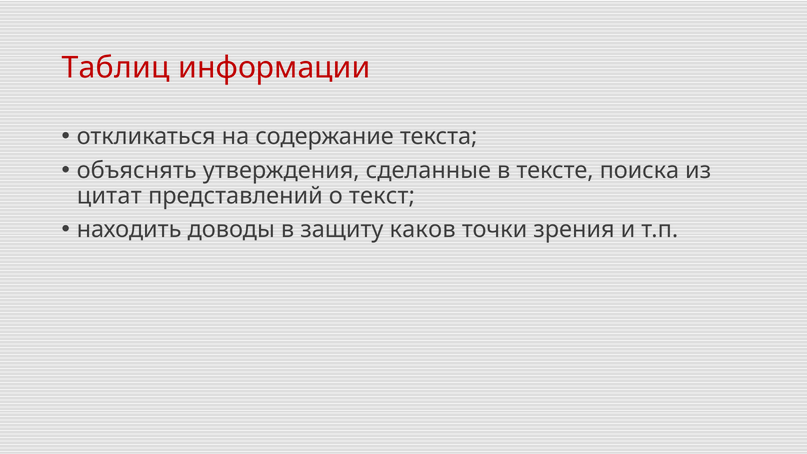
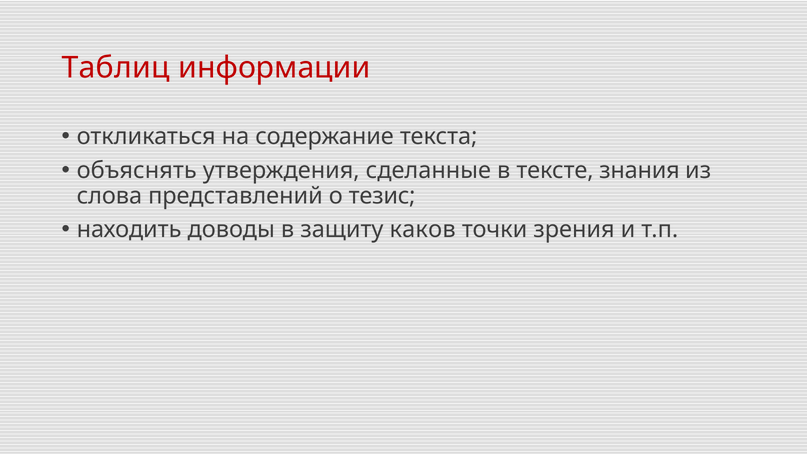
поиска: поиска -> знания
цитат: цитат -> слова
текст: текст -> тезис
